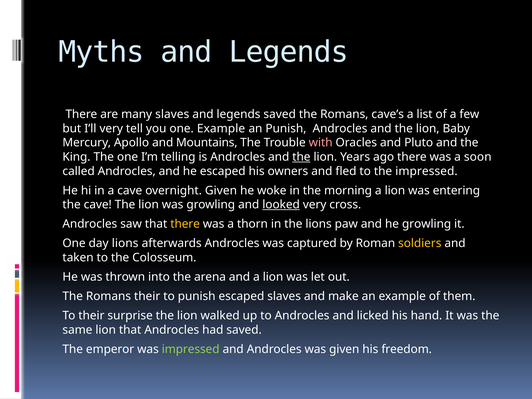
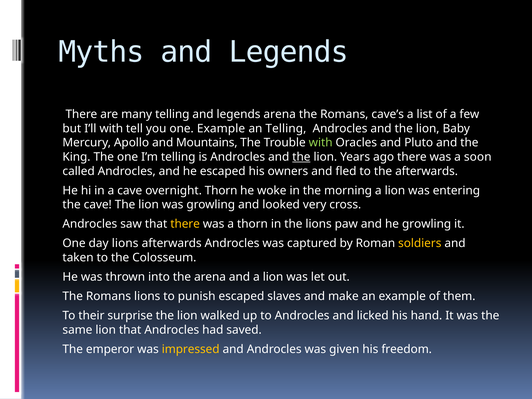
many slaves: slaves -> telling
legends saved: saved -> arena
I’ll very: very -> with
an Punish: Punish -> Telling
with at (321, 143) colour: pink -> light green
the impressed: impressed -> afterwards
overnight Given: Given -> Thorn
looked underline: present -> none
Romans their: their -> lions
impressed at (191, 349) colour: light green -> yellow
